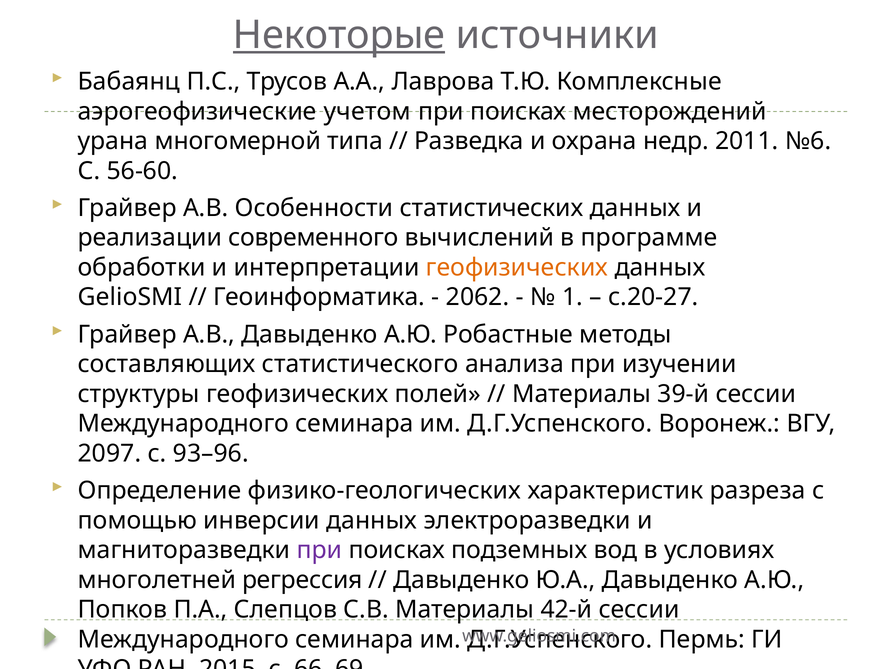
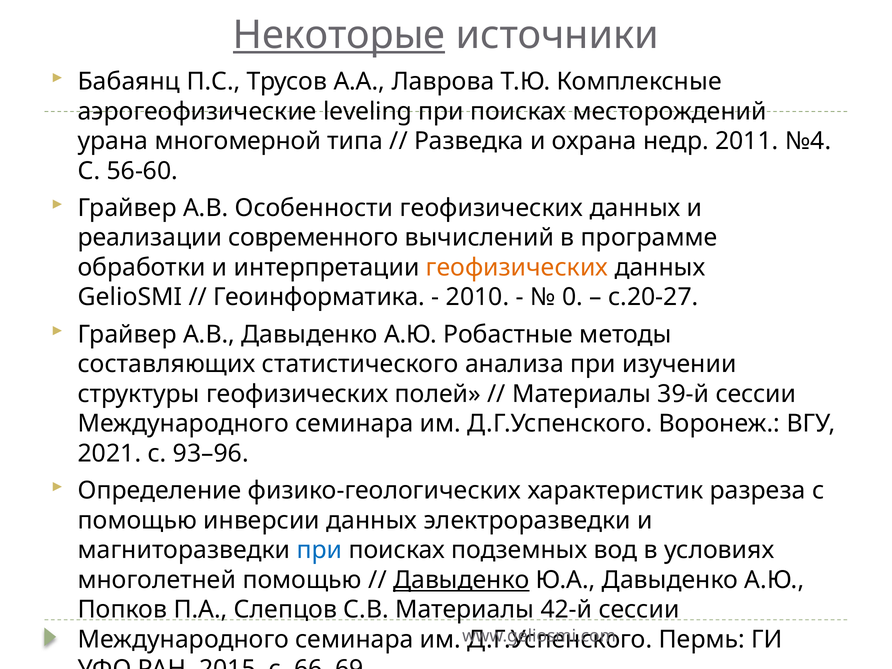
учетом: учетом -> leveling
№6: №6 -> №4
Особенности статистических: статистических -> геофизических
2062: 2062 -> 2010
1: 1 -> 0
2097: 2097 -> 2021
при at (319, 550) colour: purple -> blue
многолетней регрессия: регрессия -> помощью
Давыденко at (461, 580) underline: none -> present
